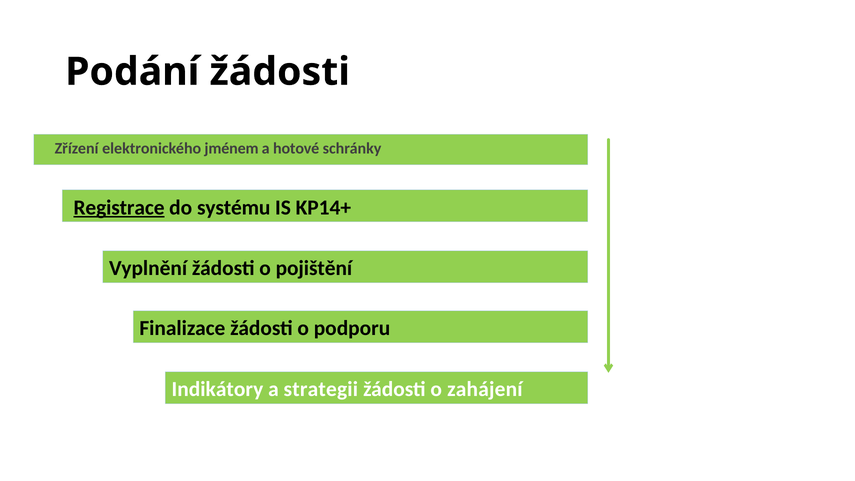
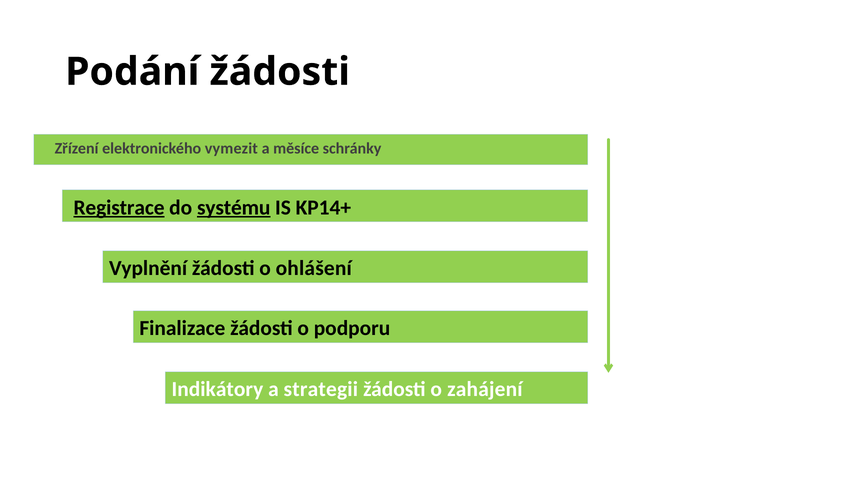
jménem: jménem -> vymezit
hotové: hotové -> měsíce
systému underline: none -> present
pojištění: pojištění -> ohlášení
